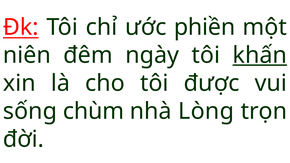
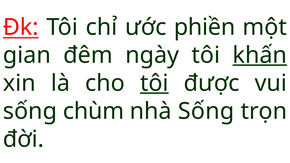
niên: niên -> gian
tôi at (154, 83) underline: none -> present
nhà Lòng: Lòng -> Sống
